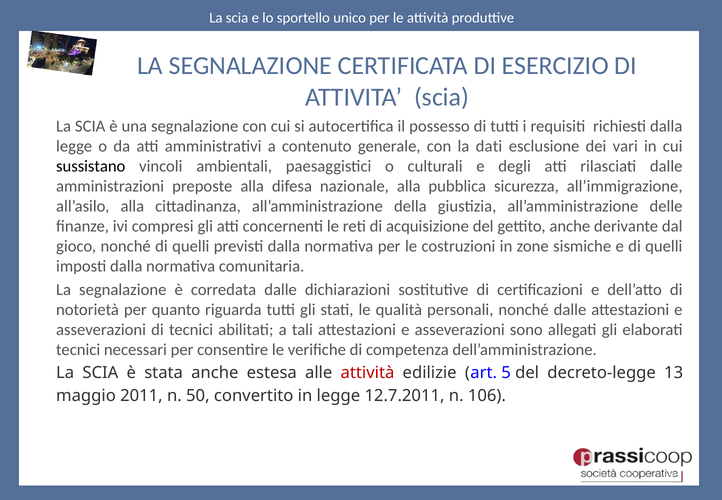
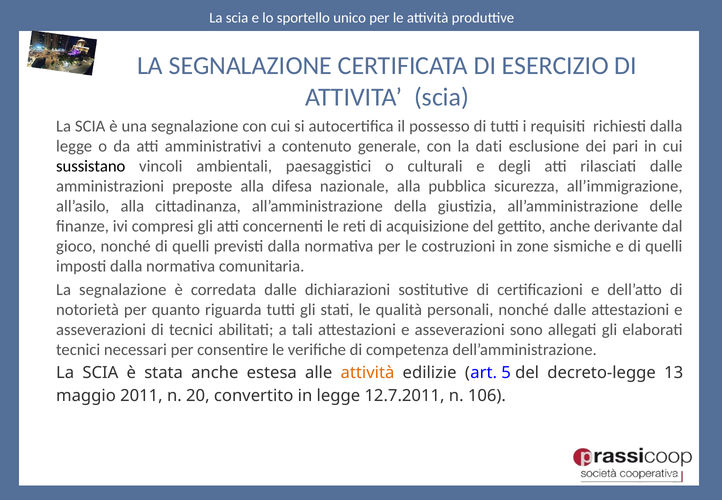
vari: vari -> pari
attività at (368, 373) colour: red -> orange
50: 50 -> 20
